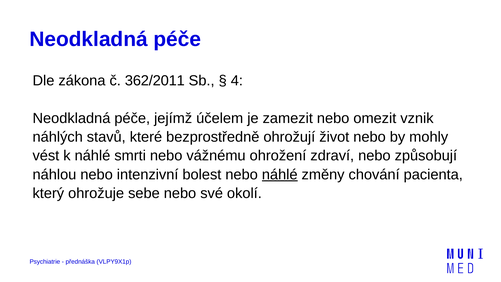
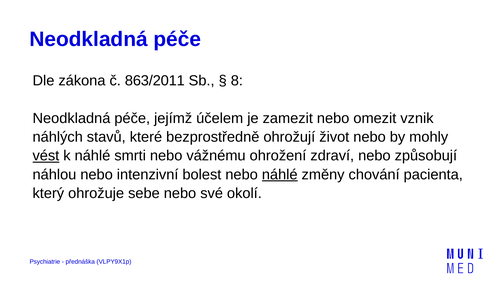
362/2011: 362/2011 -> 863/2011
4: 4 -> 8
vést underline: none -> present
